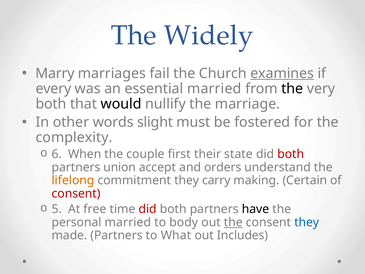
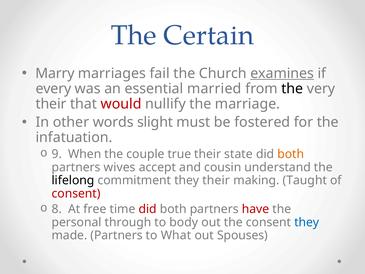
Widely: Widely -> Certain
both at (51, 104): both -> their
would colour: black -> red
complexity: complexity -> infatuation
6: 6 -> 9
first: first -> true
both at (291, 154) colour: red -> orange
union: union -> wives
orders: orders -> cousin
lifelong colour: orange -> black
they carry: carry -> their
Certain: Certain -> Taught
5: 5 -> 8
have colour: black -> red
personal married: married -> through
the at (233, 222) underline: present -> none
Includes: Includes -> Spouses
